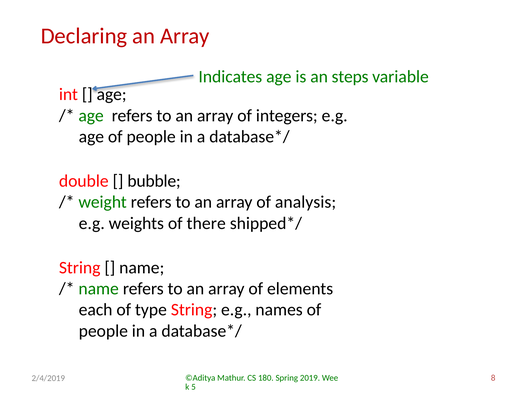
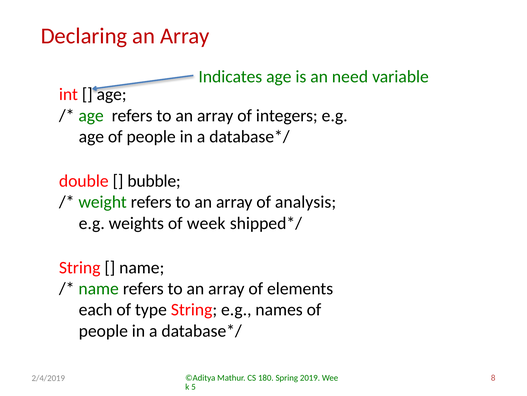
steps: steps -> need
there: there -> week
